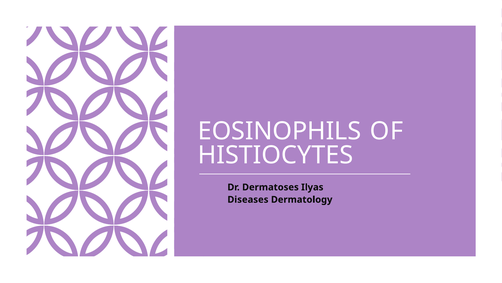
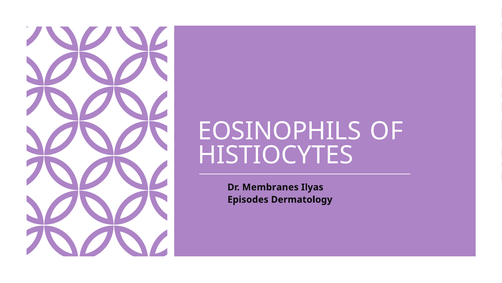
Dermatoses: Dermatoses -> Membranes
Diseases: Diseases -> Episodes
